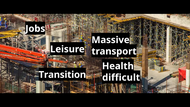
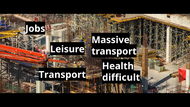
Transition at (62, 75): Transition -> Transport
